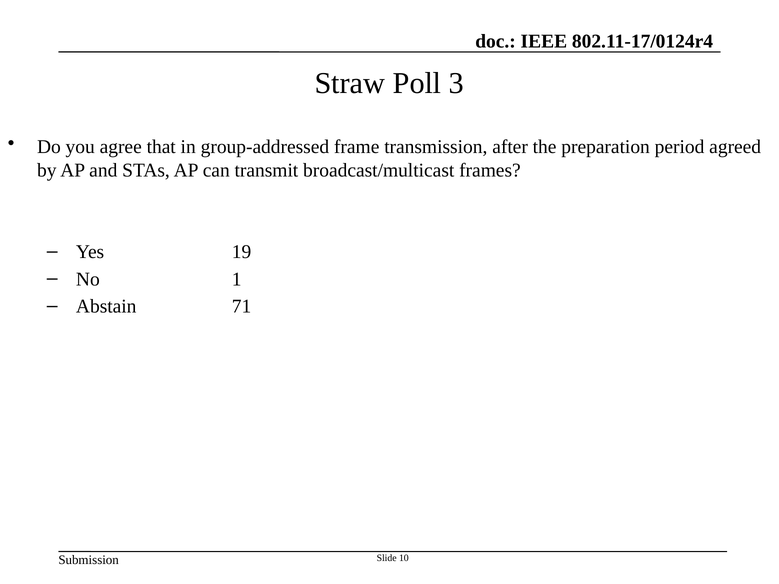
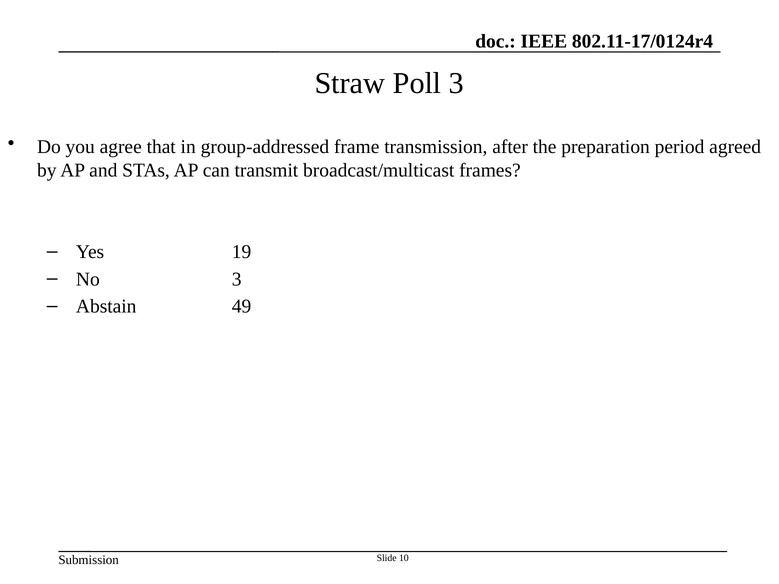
No 1: 1 -> 3
71: 71 -> 49
